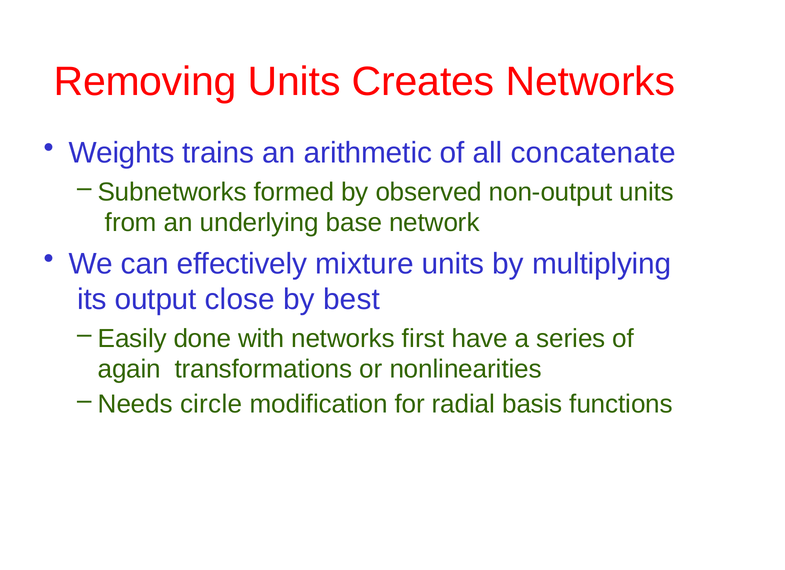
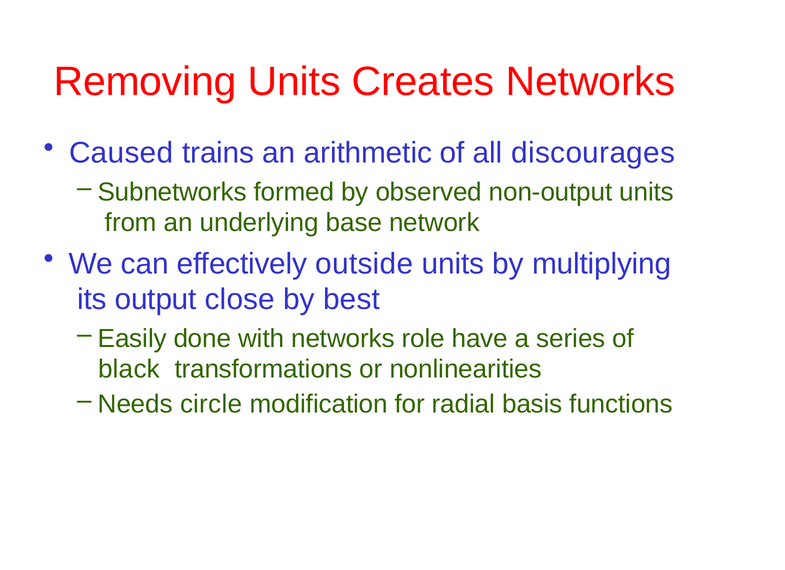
Weights: Weights -> Caused
concatenate: concatenate -> discourages
mixture: mixture -> outside
first: first -> role
again: again -> black
